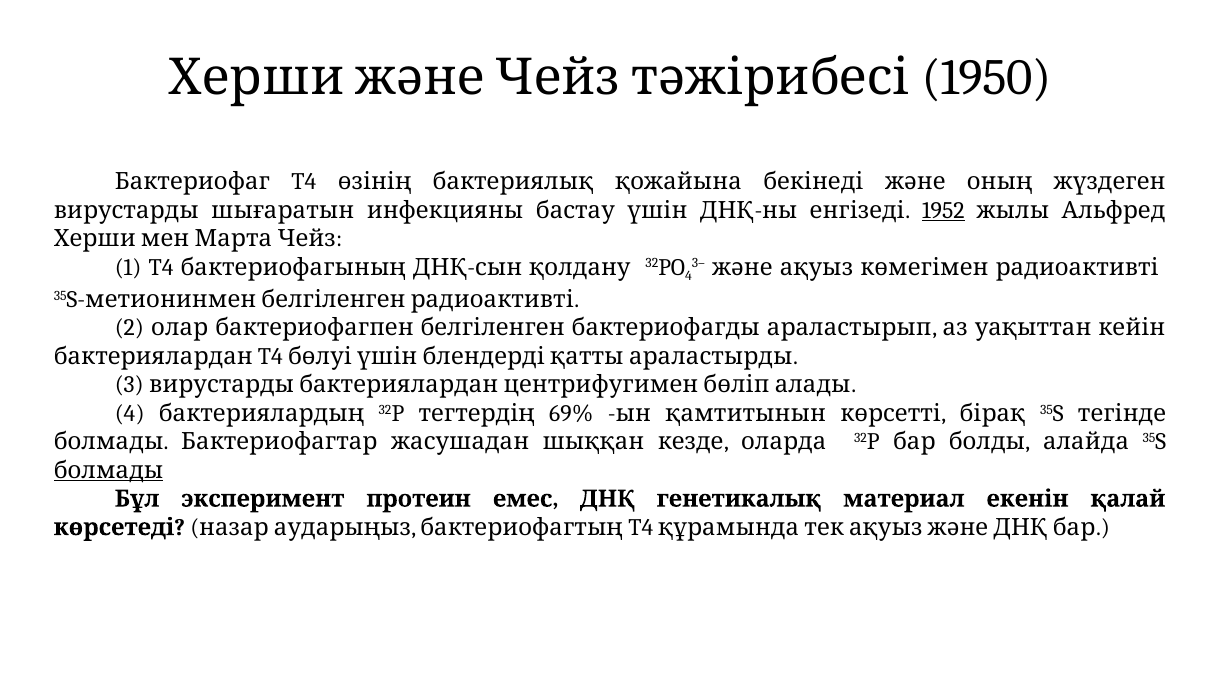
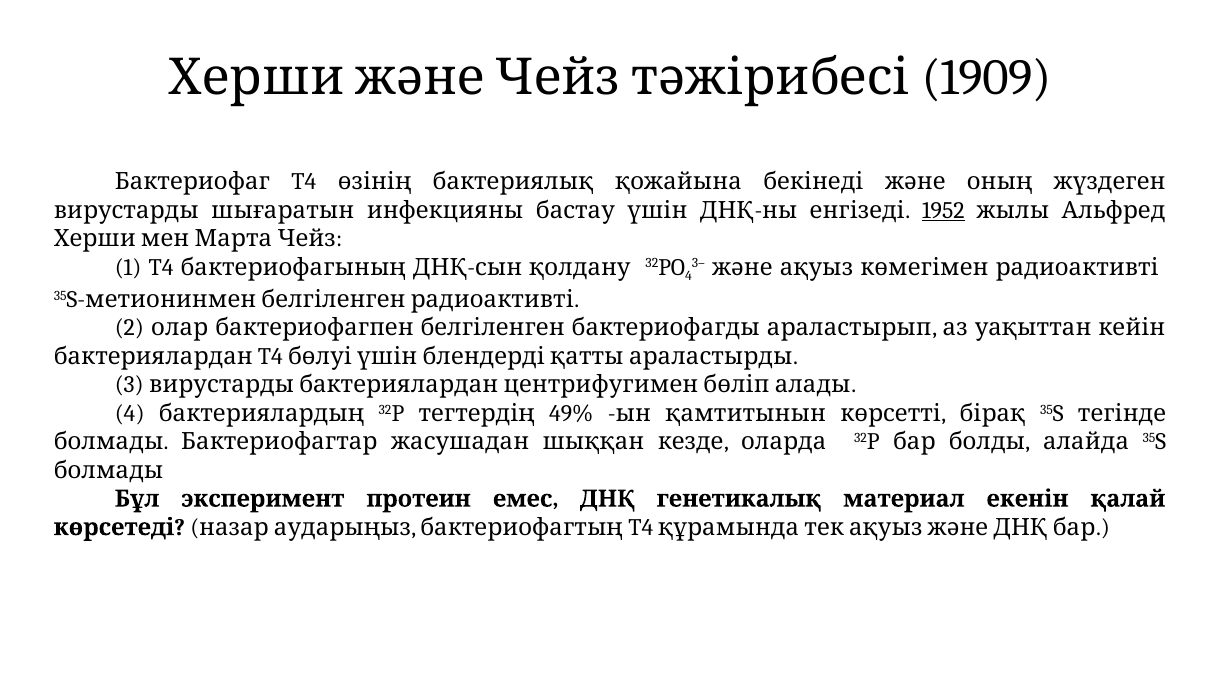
1950: 1950 -> 1909
69%: 69% -> 49%
болмады at (109, 471) underline: present -> none
